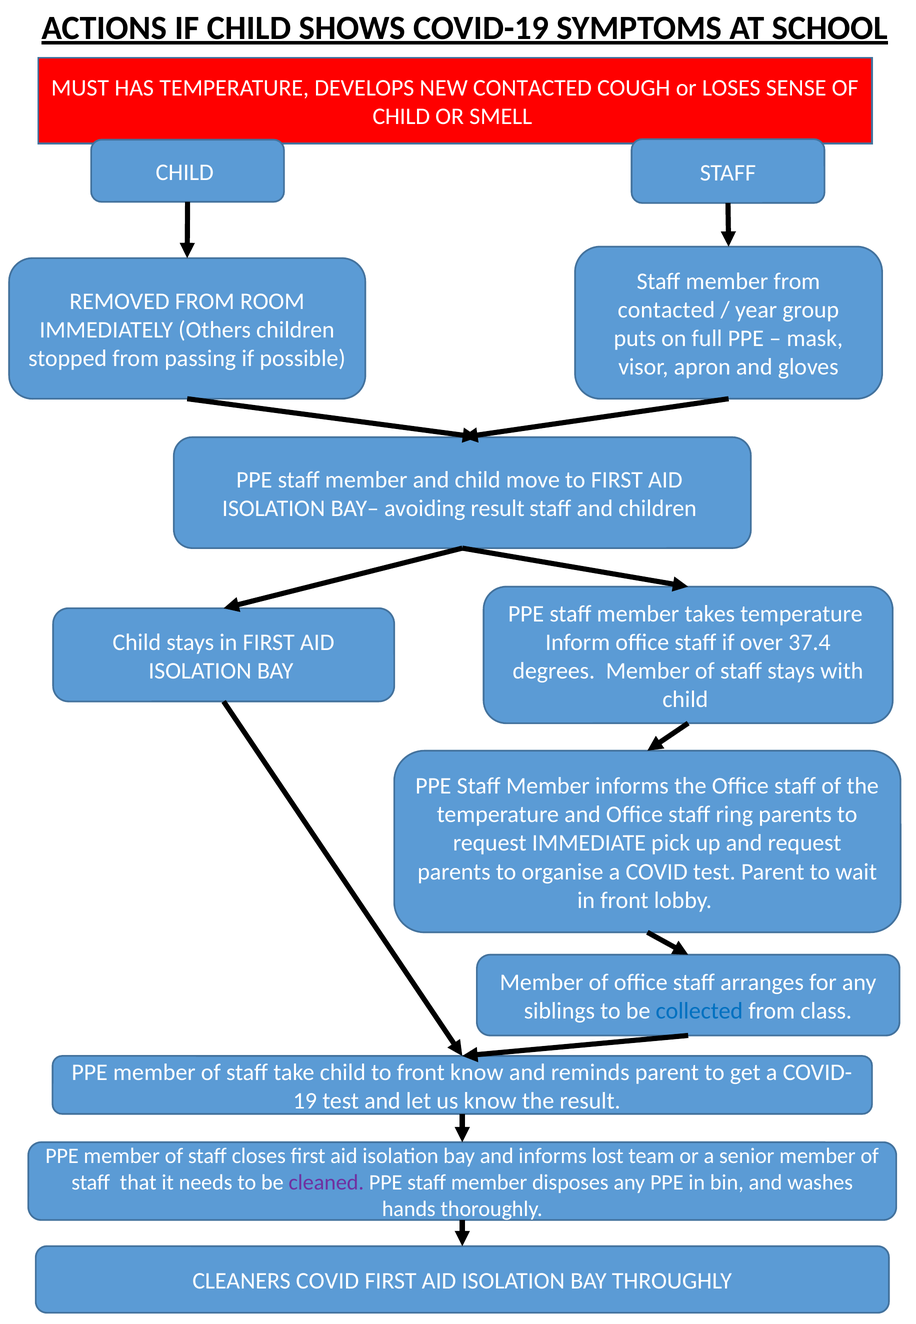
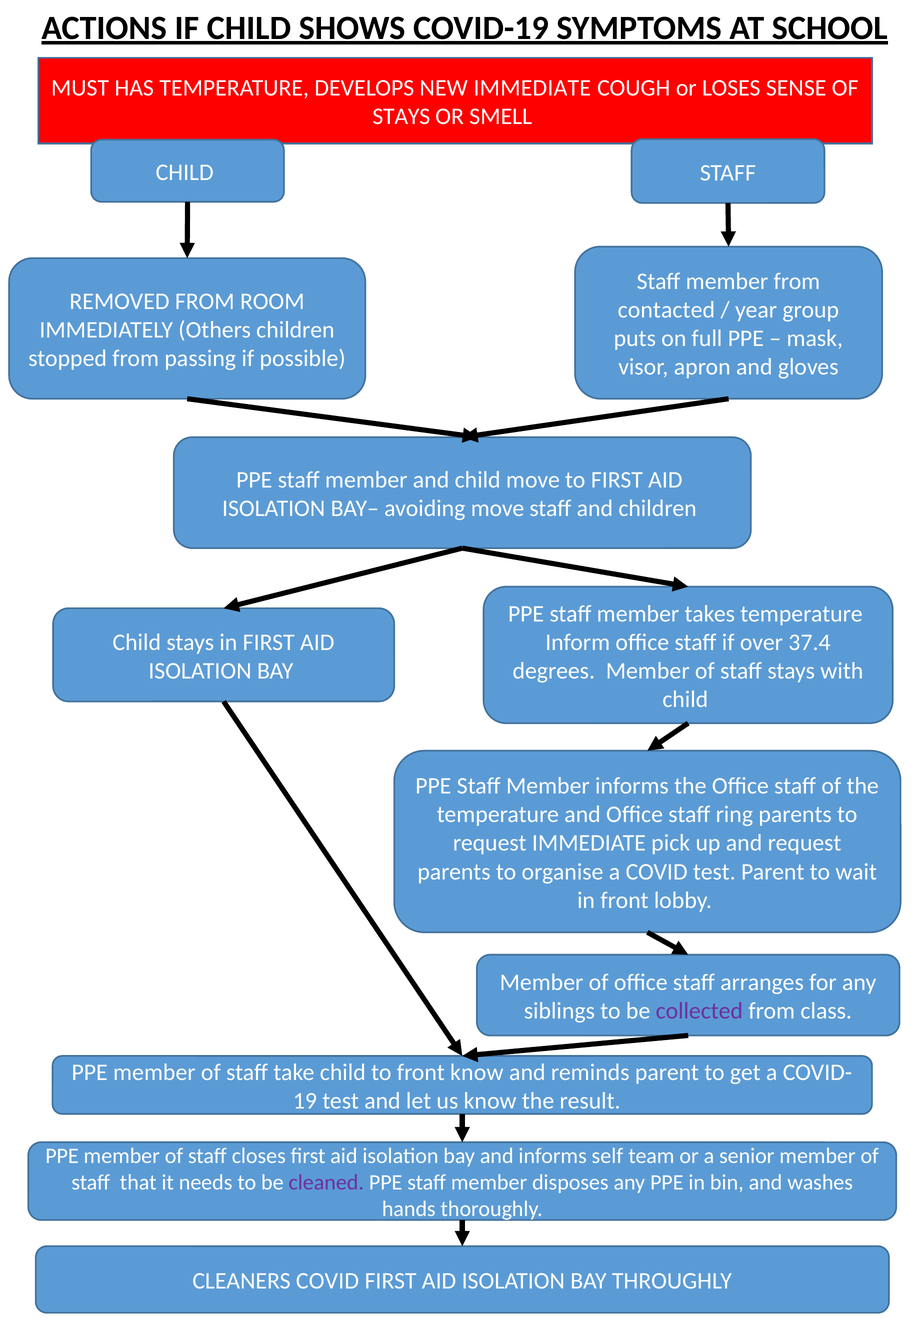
NEW CONTACTED: CONTACTED -> IMMEDIATE
CHILD at (401, 116): CHILD -> STAYS
avoiding result: result -> move
collected colour: blue -> purple
lost: lost -> self
